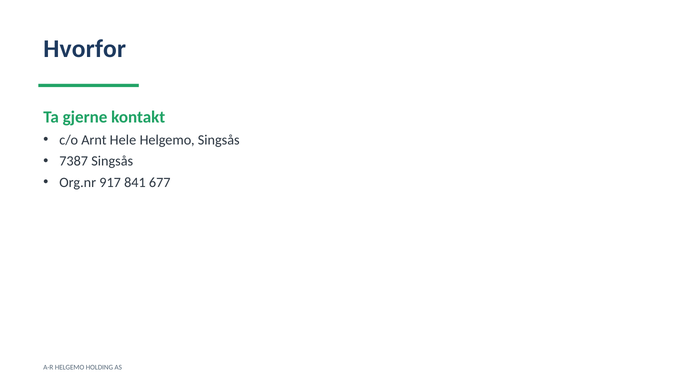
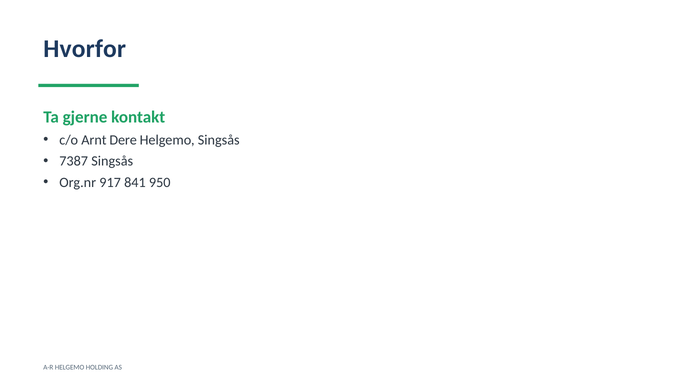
Hele: Hele -> Dere
677: 677 -> 950
